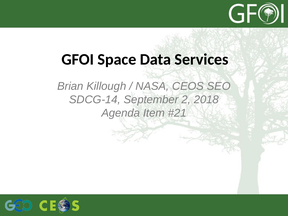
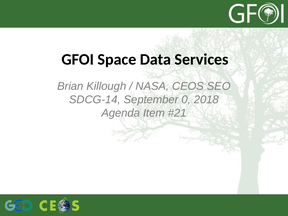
2: 2 -> 0
